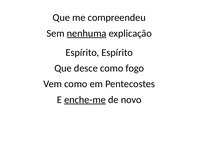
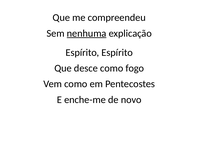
enche-me underline: present -> none
